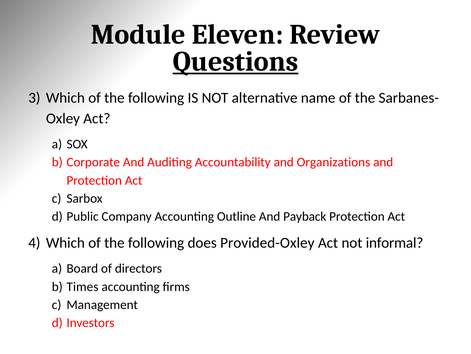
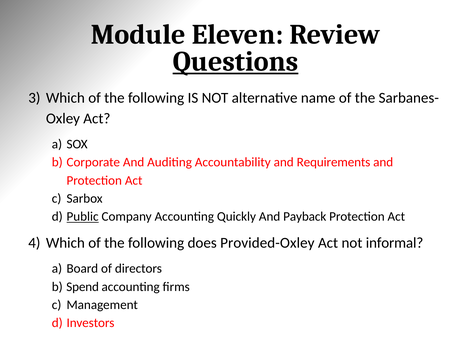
Organizations: Organizations -> Requirements
Public underline: none -> present
Outline: Outline -> Quickly
Times: Times -> Spend
